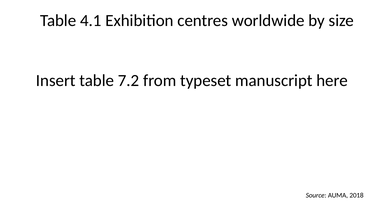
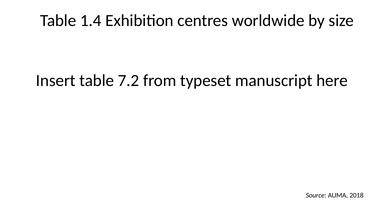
4.1: 4.1 -> 1.4
